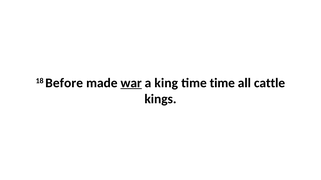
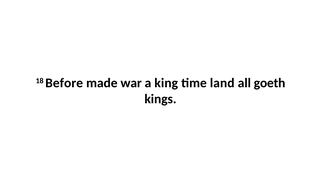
war underline: present -> none
time time: time -> land
cattle: cattle -> goeth
